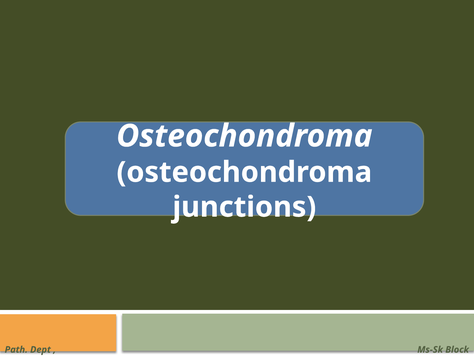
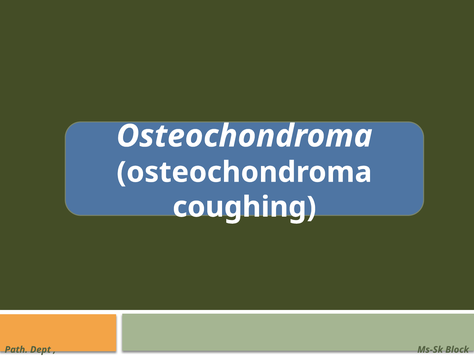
junctions: junctions -> coughing
